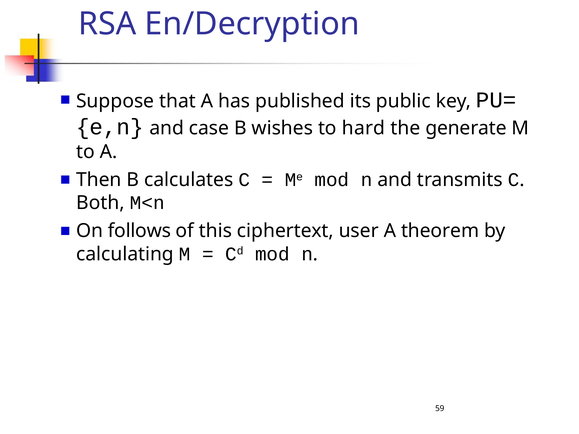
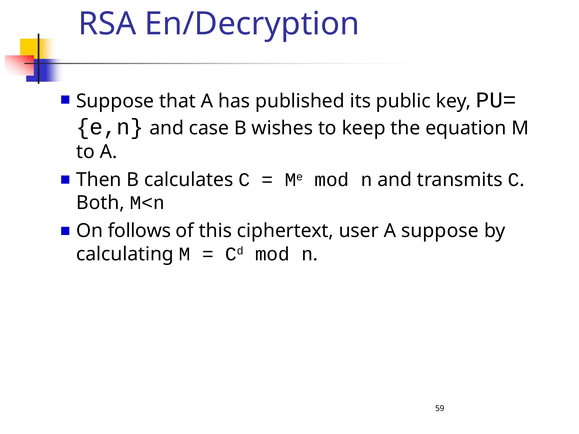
hard: hard -> keep
generate: generate -> equation
A theorem: theorem -> suppose
